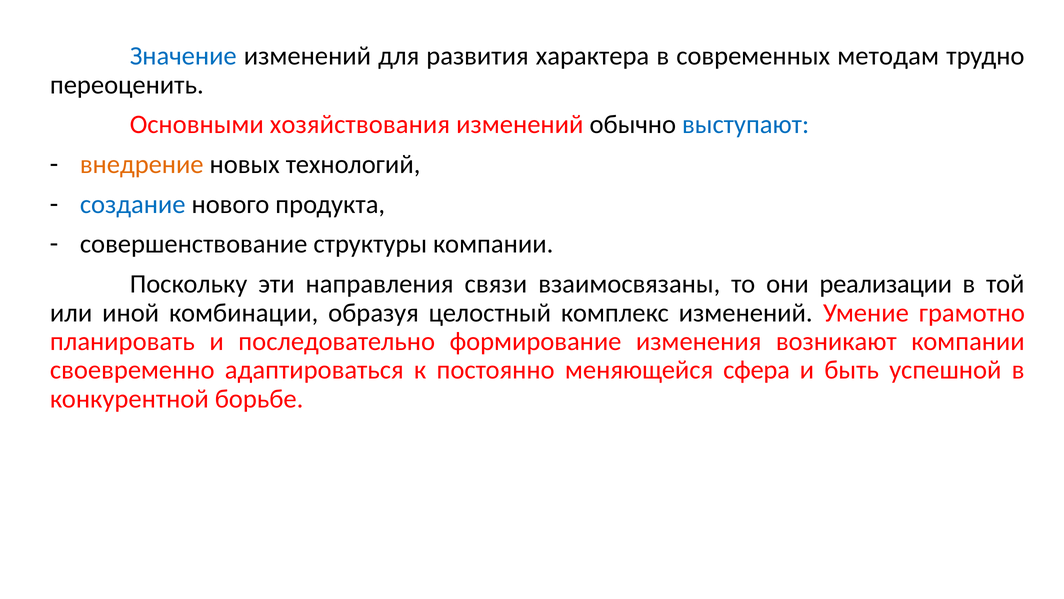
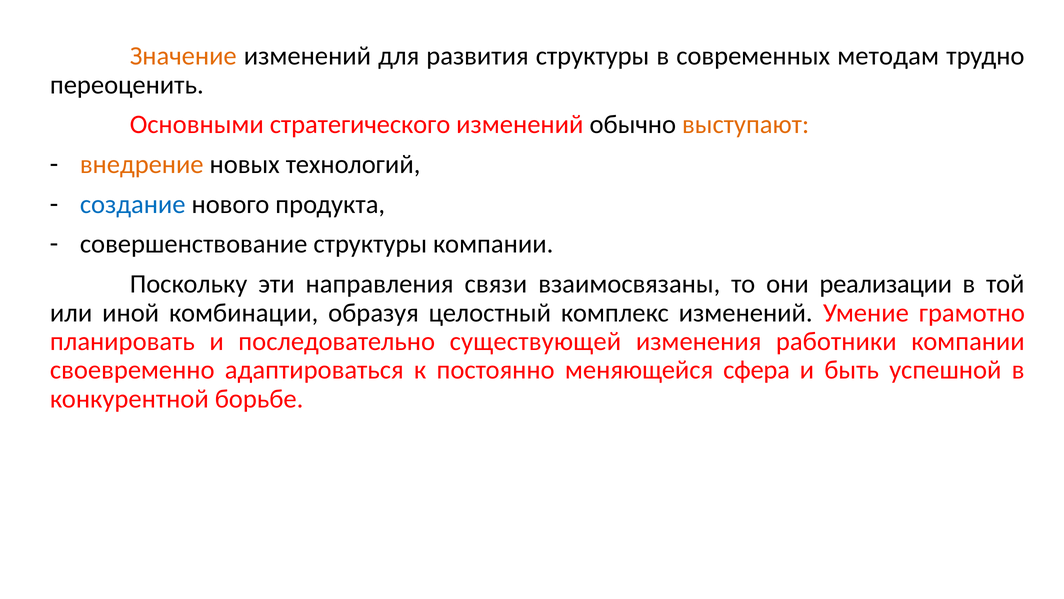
Значение colour: blue -> orange
развития характера: характера -> структуры
хозяйствования: хозяйствования -> стратегического
выступают colour: blue -> orange
формирование: формирование -> существующей
возникают: возникают -> работники
